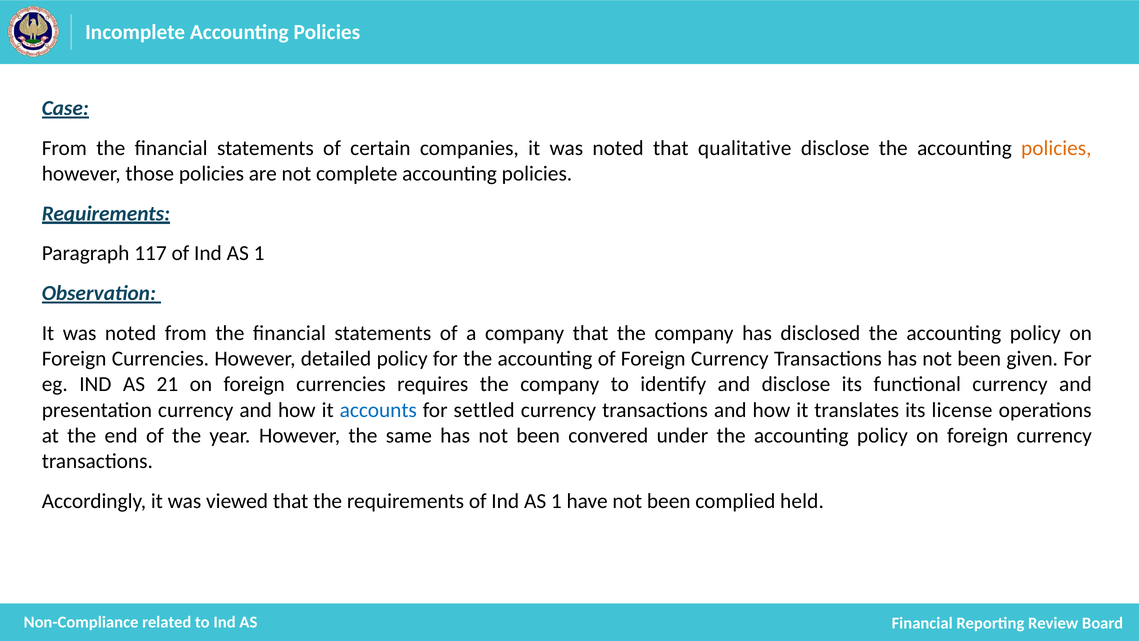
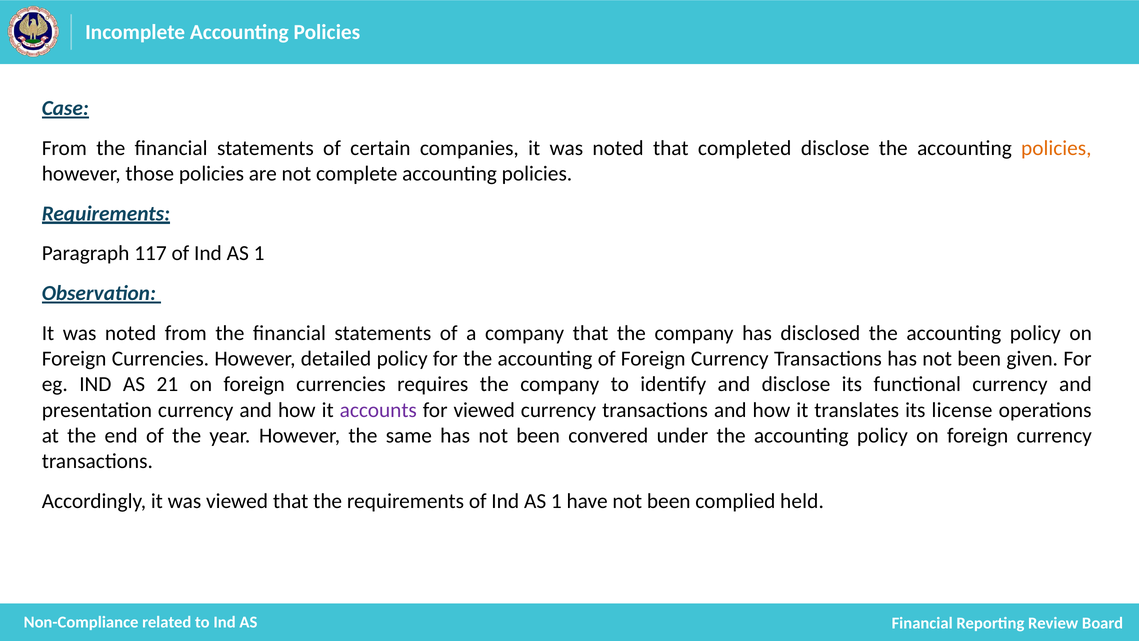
qualitative: qualitative -> completed
accounts colour: blue -> purple
for settled: settled -> viewed
